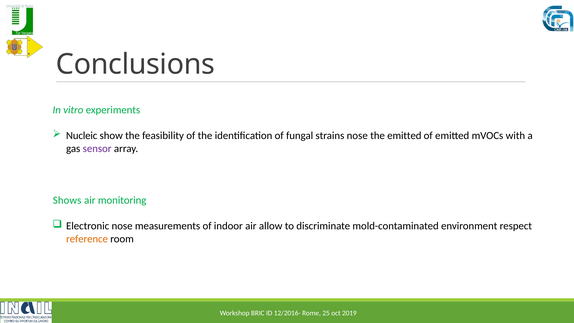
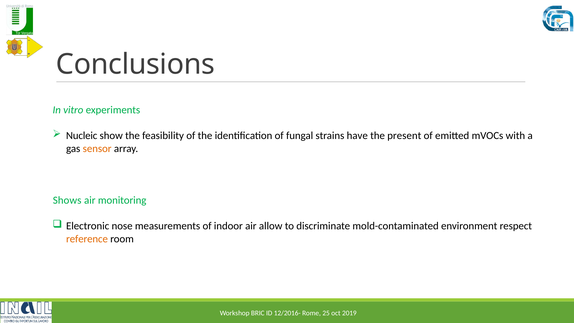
strains nose: nose -> have
the emitted: emitted -> present
sensor colour: purple -> orange
